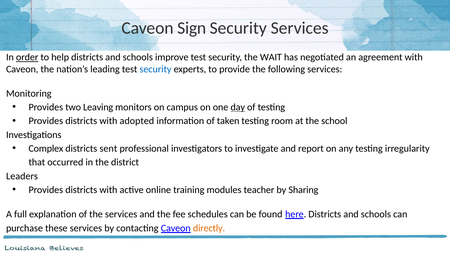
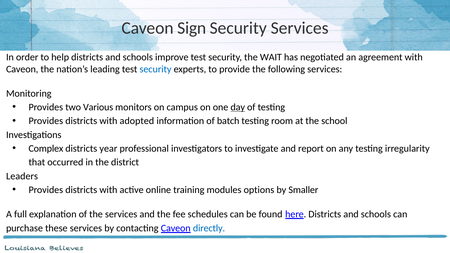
order underline: present -> none
Leaving: Leaving -> Various
taken: taken -> batch
sent: sent -> year
teacher: teacher -> options
Sharing: Sharing -> Smaller
directly colour: orange -> blue
